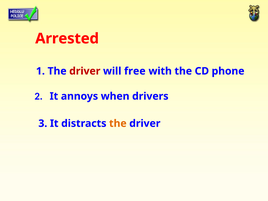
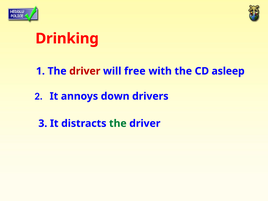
Arrested: Arrested -> Drinking
phone: phone -> asleep
when: when -> down
the at (118, 123) colour: orange -> green
